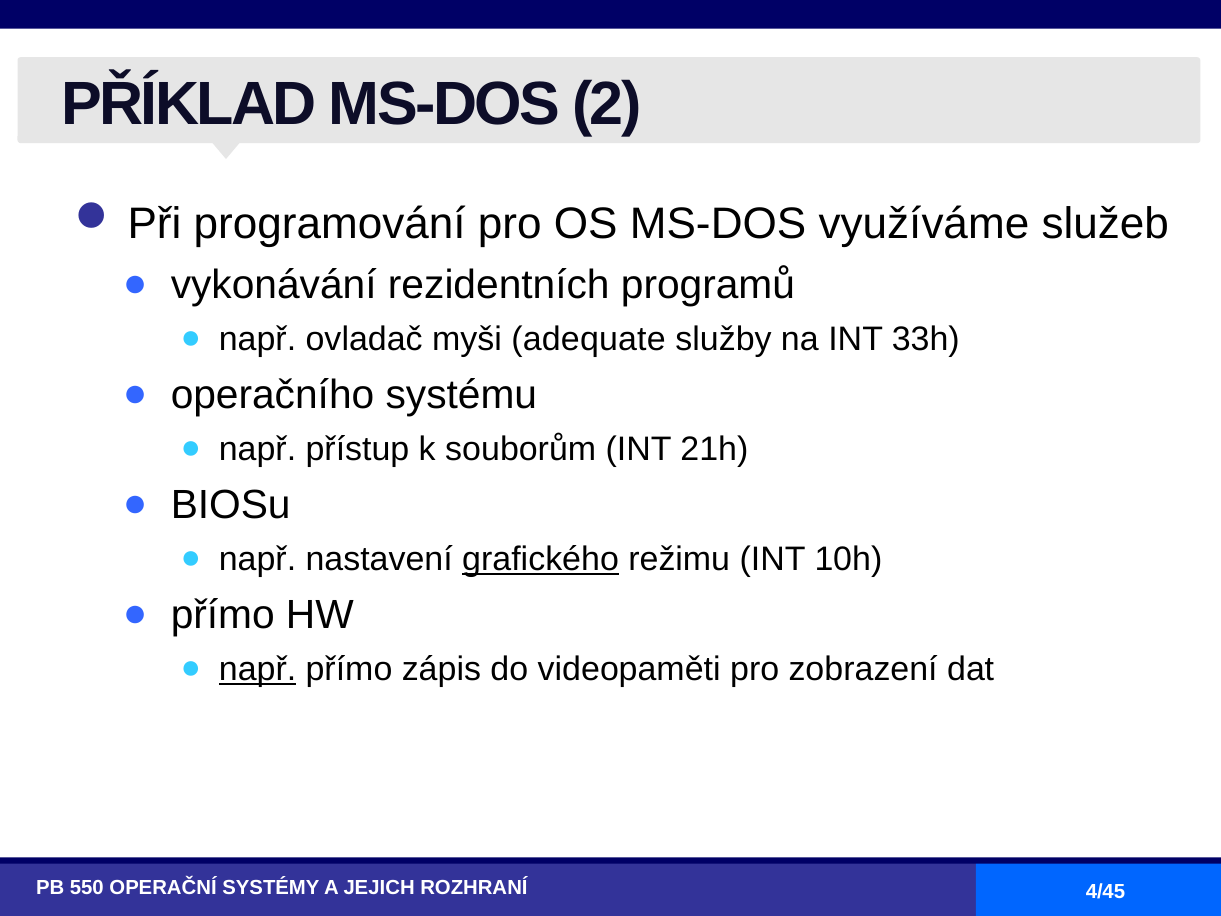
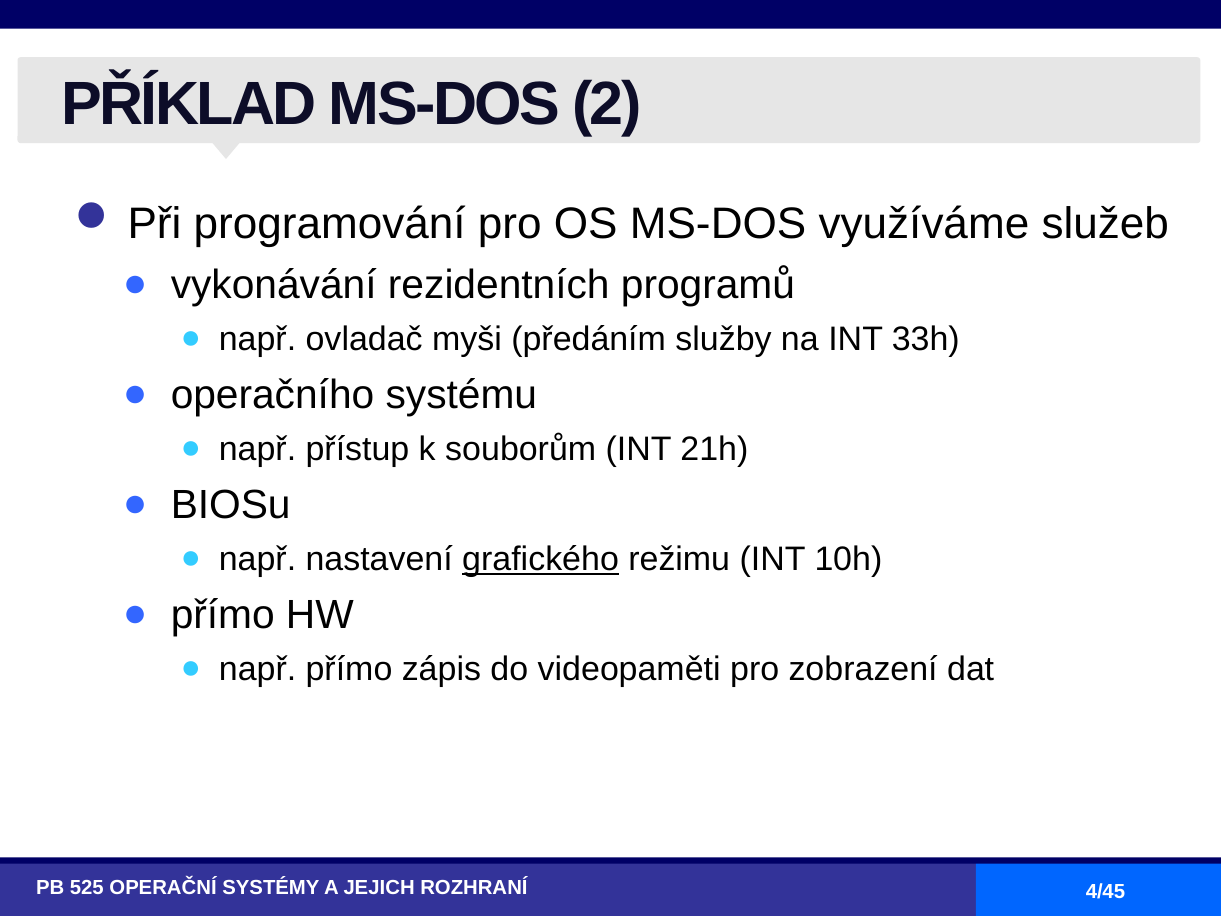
adequate: adequate -> předáním
např at (258, 669) underline: present -> none
550: 550 -> 525
